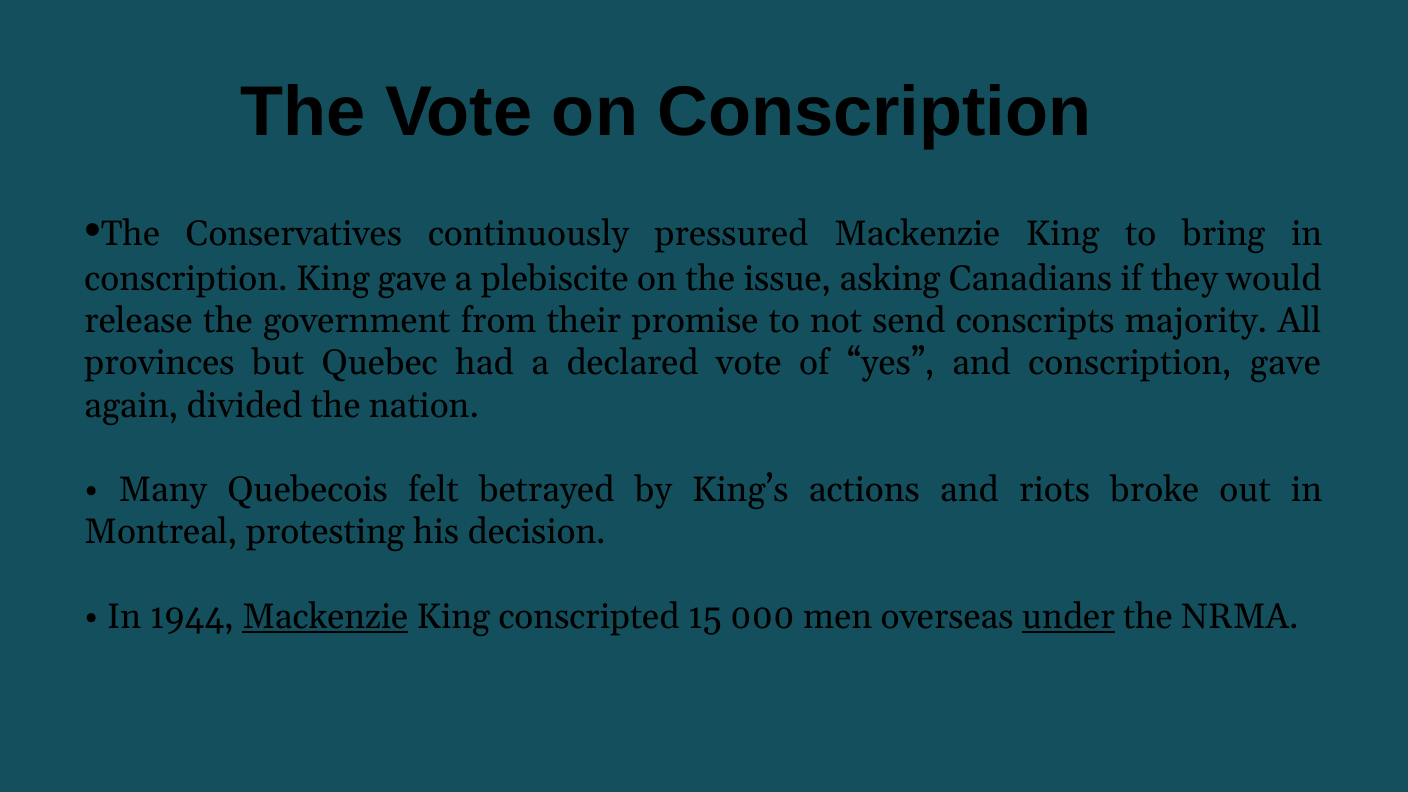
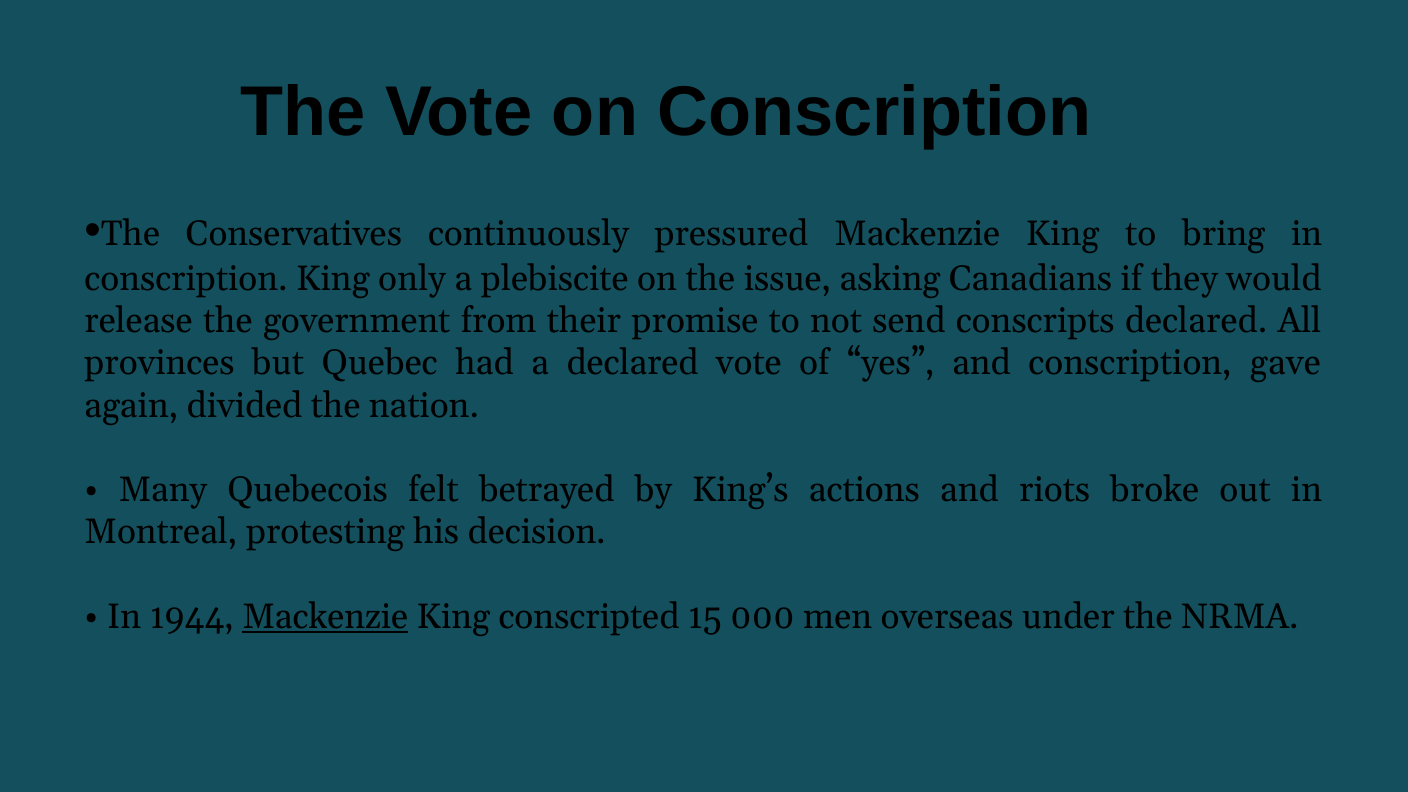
King gave: gave -> only
conscripts majority: majority -> declared
under underline: present -> none
